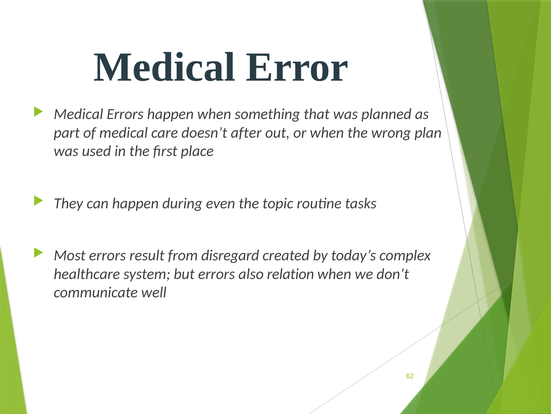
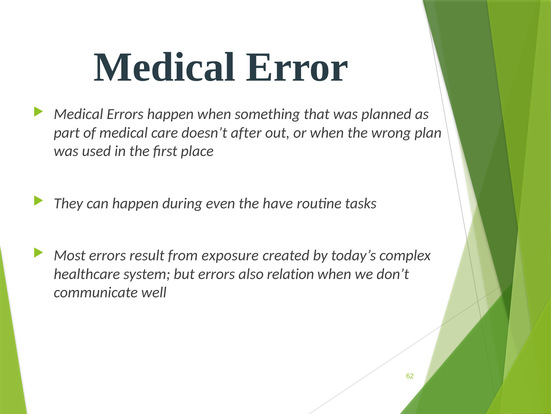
topic: topic -> have
disregard: disregard -> exposure
